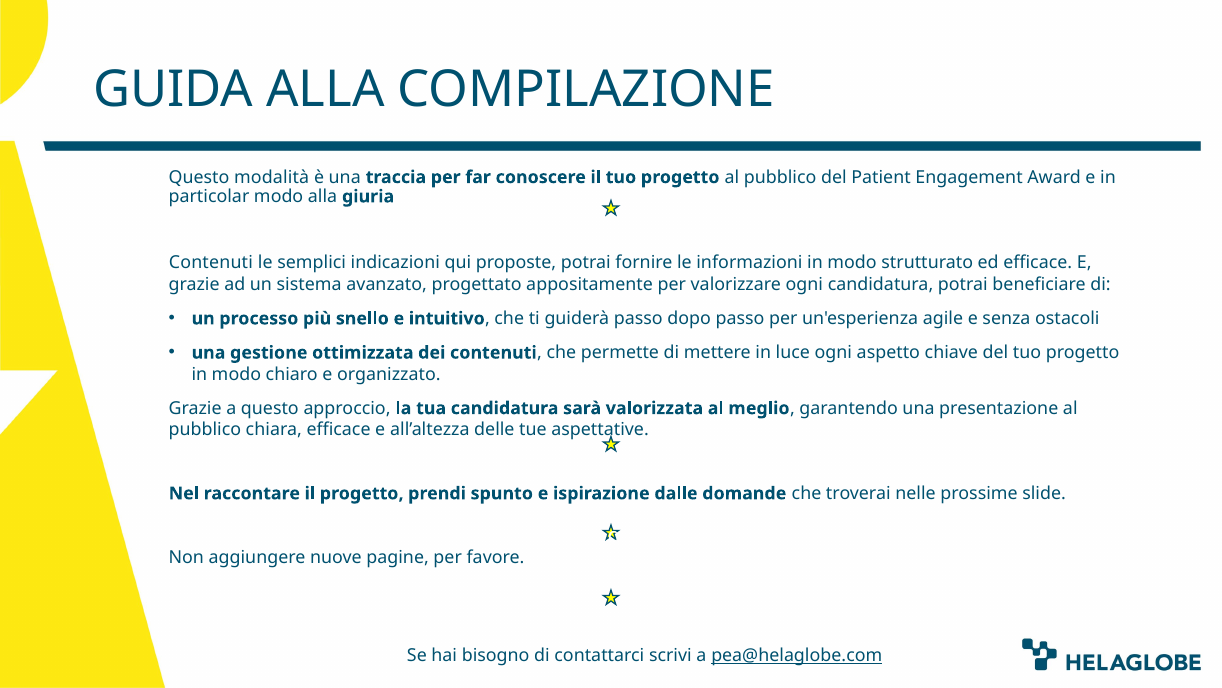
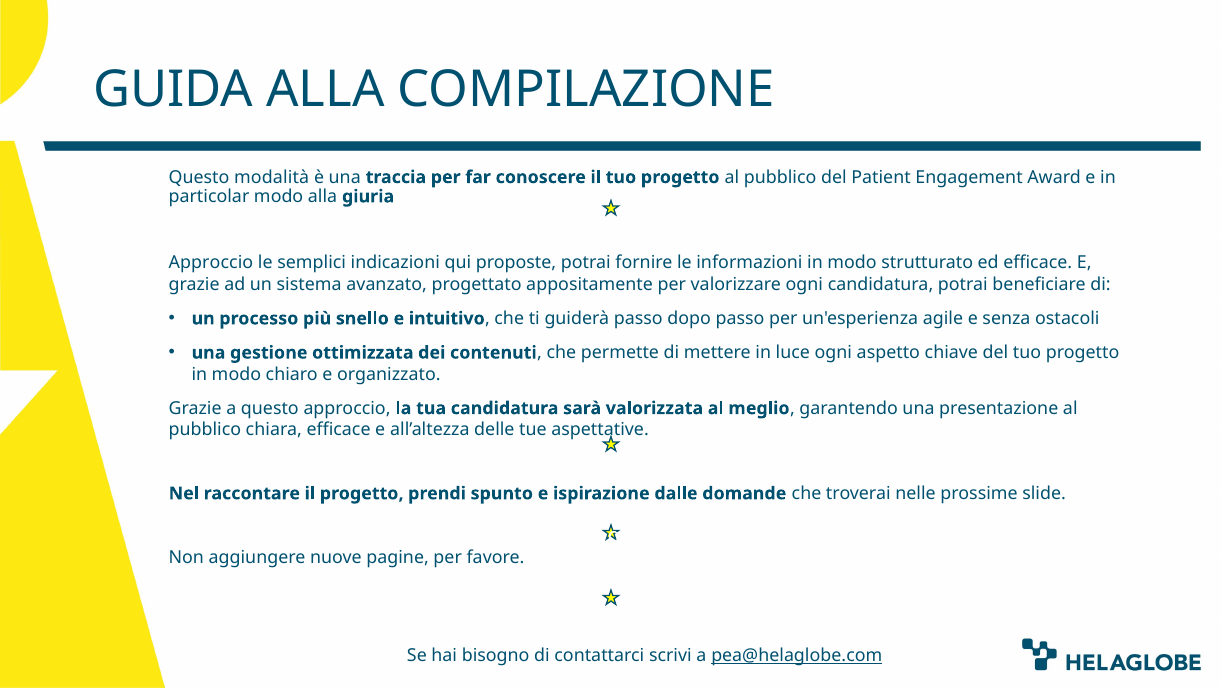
Contenuti at (211, 263): Contenuti -> Approccio
